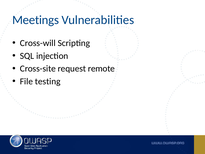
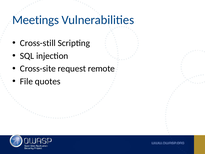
Cross-will: Cross-will -> Cross-still
testing: testing -> quotes
